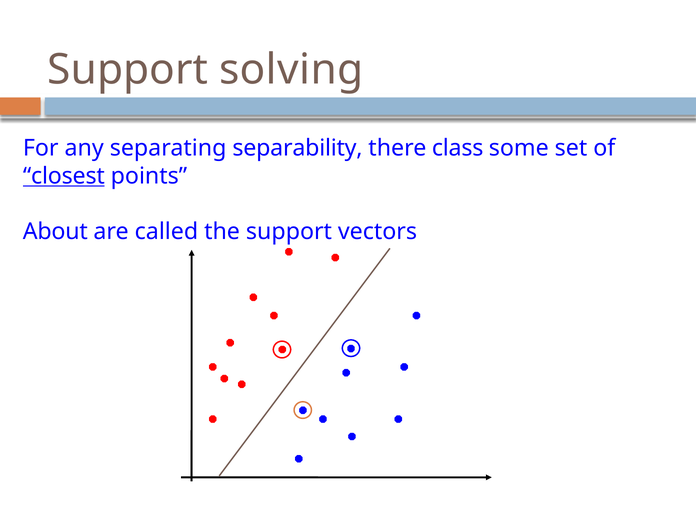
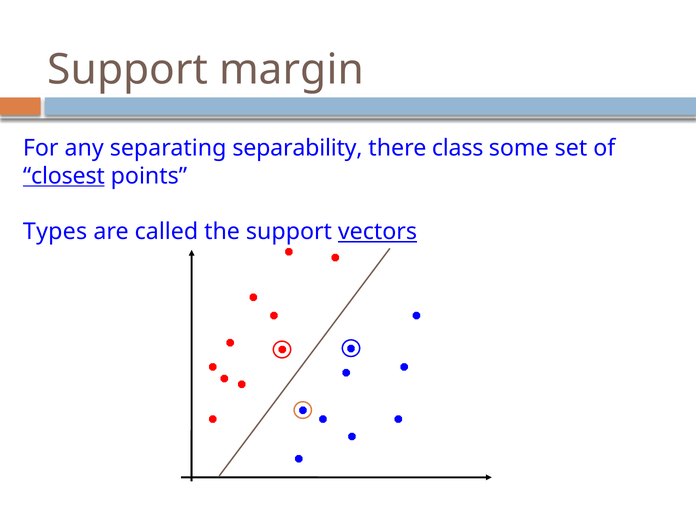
solving: solving -> margin
About: About -> Types
vectors underline: none -> present
